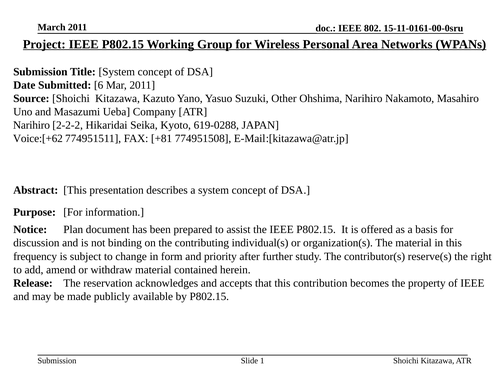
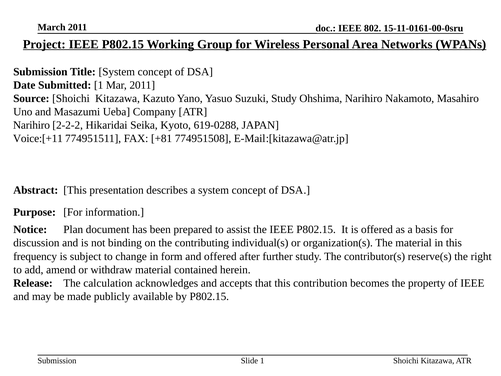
Submitted 6: 6 -> 1
Suzuki Other: Other -> Study
Voice:[+62: Voice:[+62 -> Voice:[+11
and priority: priority -> offered
reservation: reservation -> calculation
